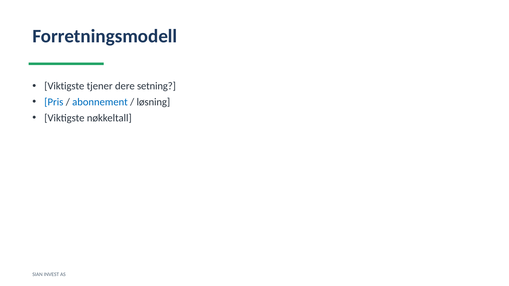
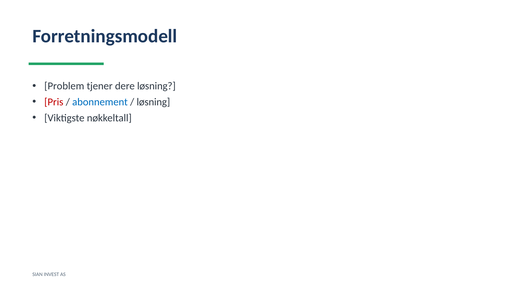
Viktigste at (64, 86): Viktigste -> Problem
dere setning: setning -> løsning
Pris colour: blue -> red
